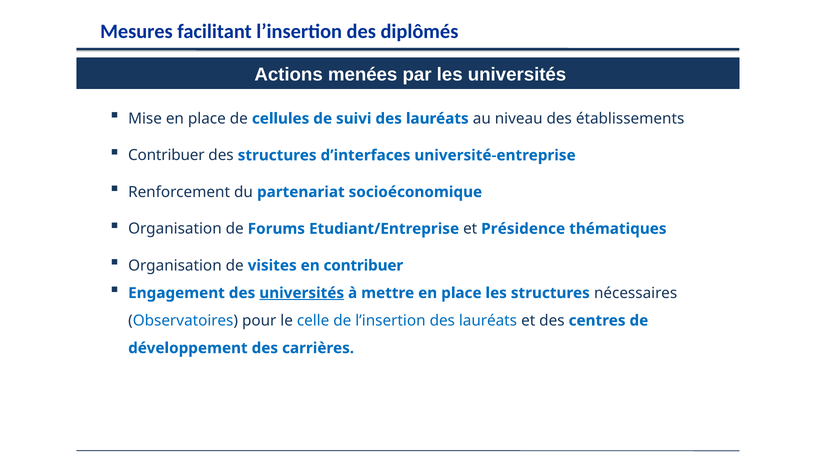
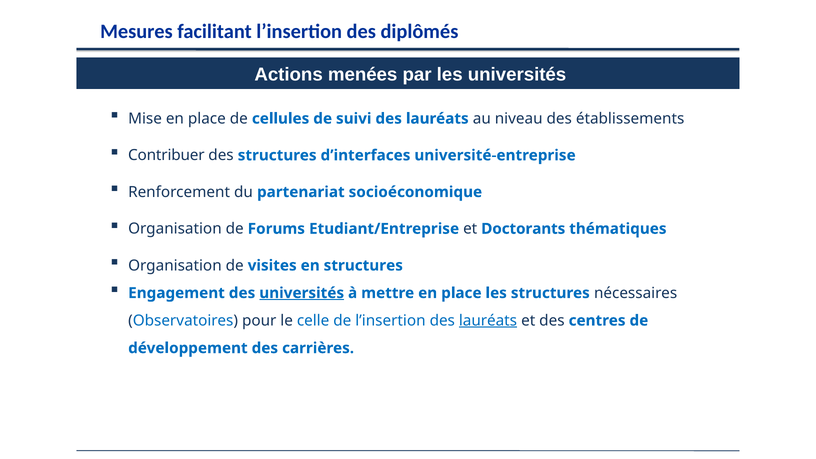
Présidence: Présidence -> Doctorants
en contribuer: contribuer -> structures
lauréats at (488, 321) underline: none -> present
